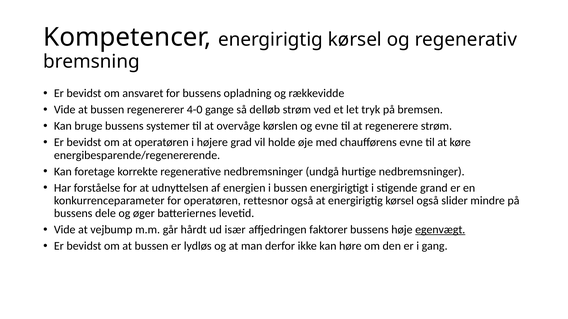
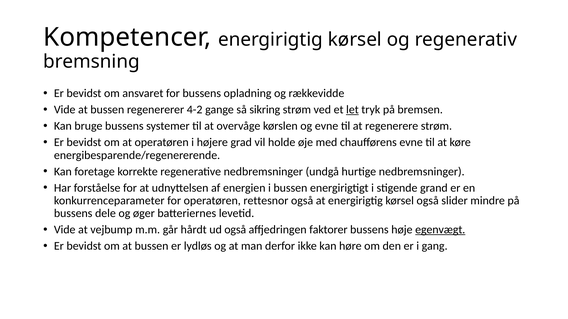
4-0: 4-0 -> 4-2
delløb: delløb -> sikring
let underline: none -> present
ud især: især -> også
